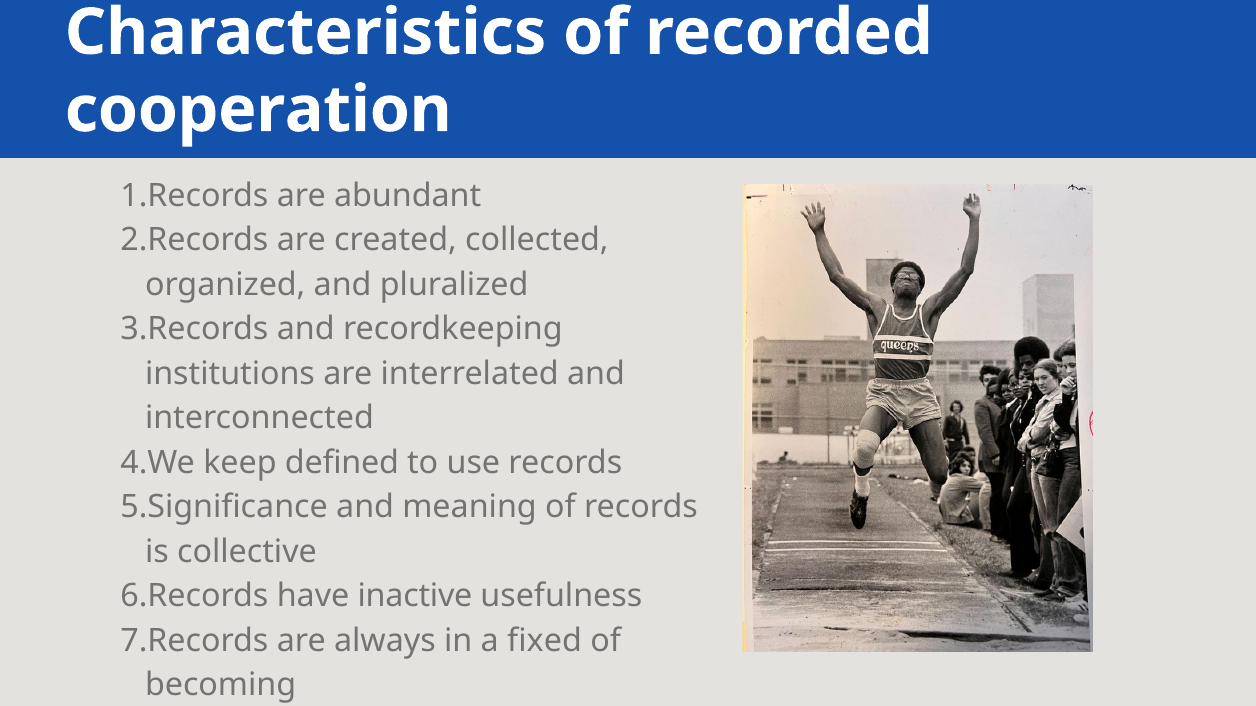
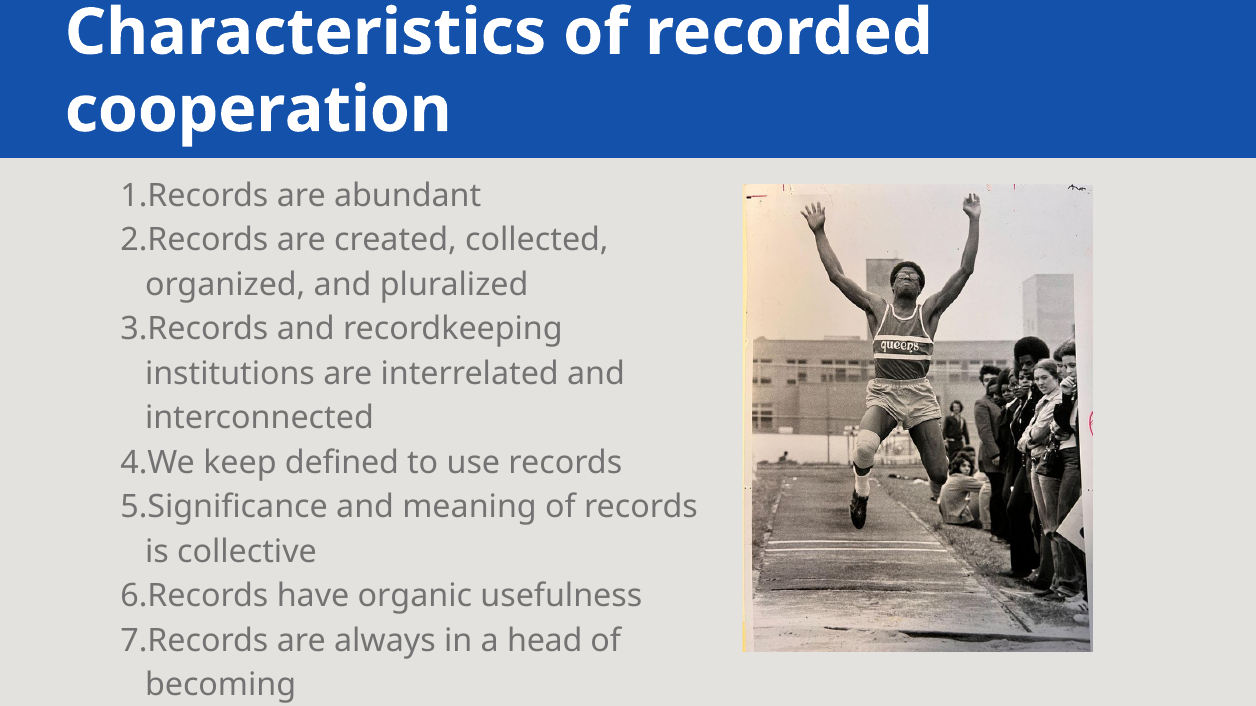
inactive: inactive -> organic
fixed: fixed -> head
